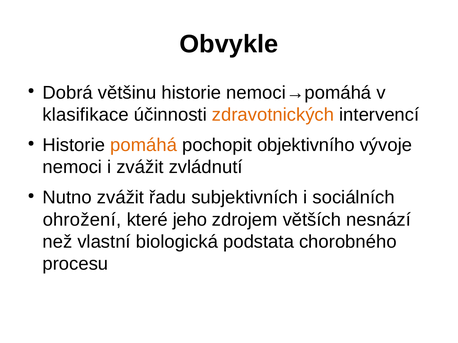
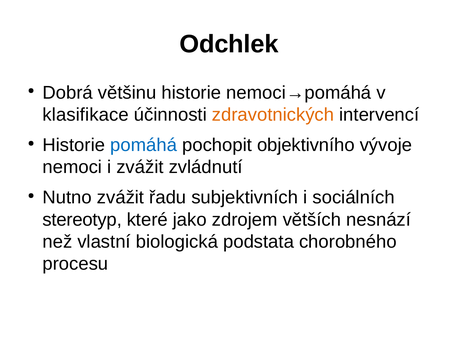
Obvykle: Obvykle -> Odchlek
pomáhá colour: orange -> blue
ohrožení: ohrožení -> stereotyp
jeho: jeho -> jako
